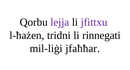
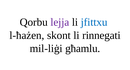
jfittxu colour: purple -> blue
tridni: tridni -> skont
jfaħħar: jfaħħar -> għamlu
